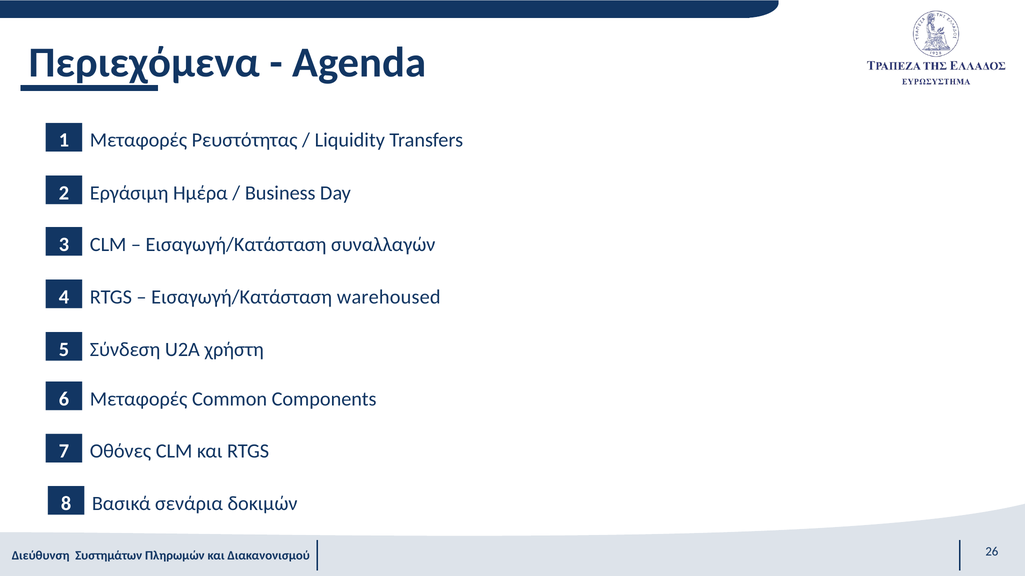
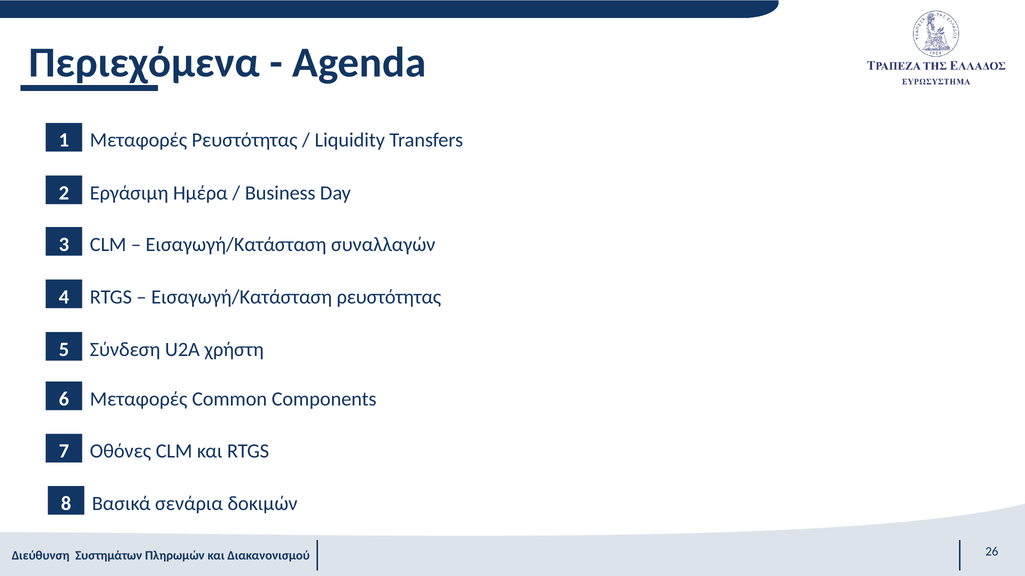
Εισαγωγή/Κατάσταση warehoused: warehoused -> ρευστότητας
